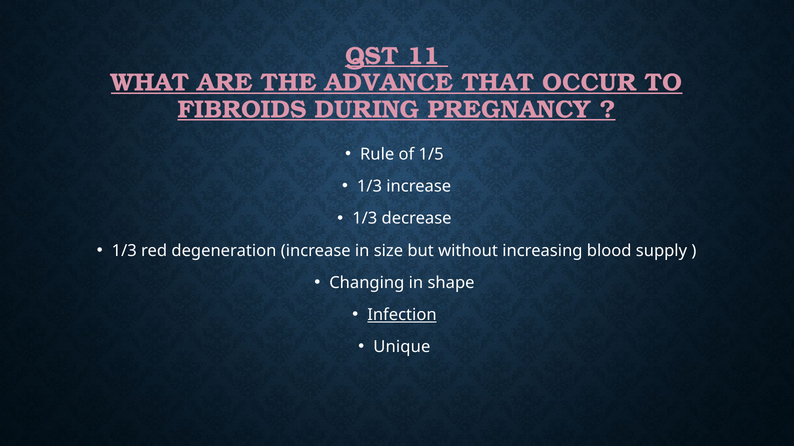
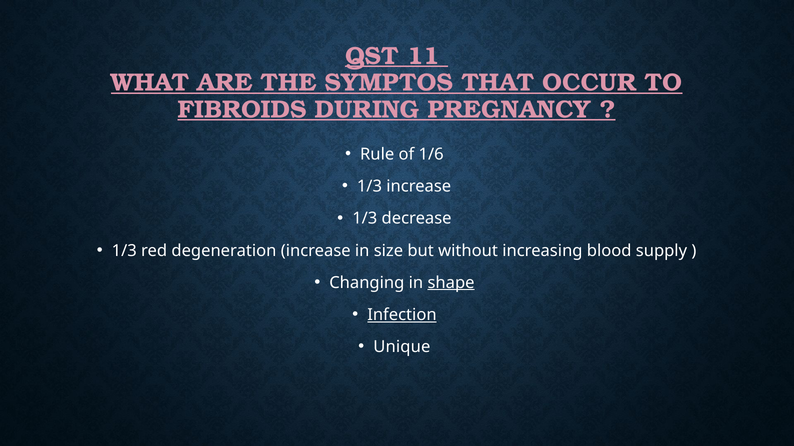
ADVANCE: ADVANCE -> SYMPTOS
1/5: 1/5 -> 1/6
shape underline: none -> present
